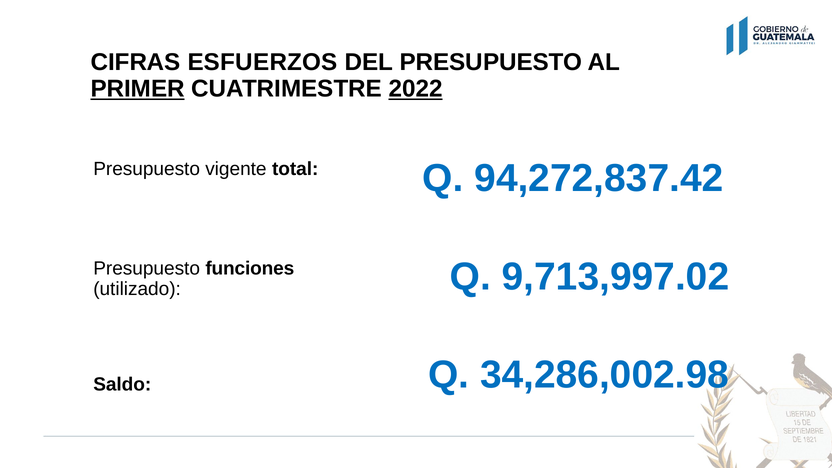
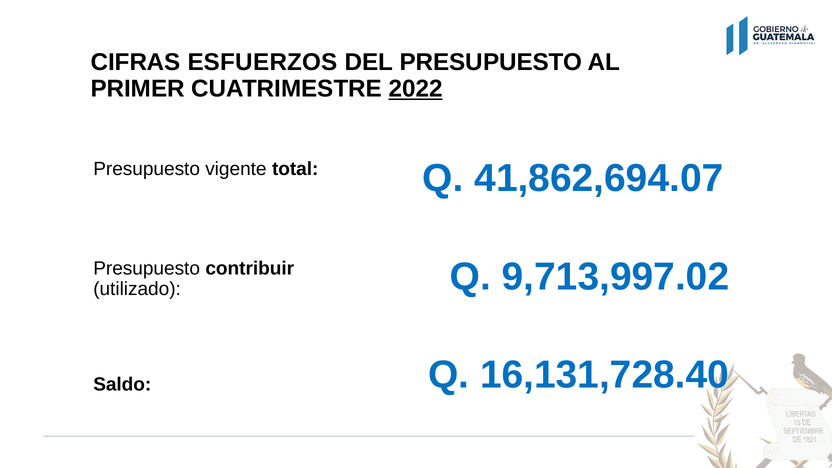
PRIMER underline: present -> none
94,272,837.42: 94,272,837.42 -> 41,862,694.07
funciones: funciones -> contribuir
34,286,002.98: 34,286,002.98 -> 16,131,728.40
